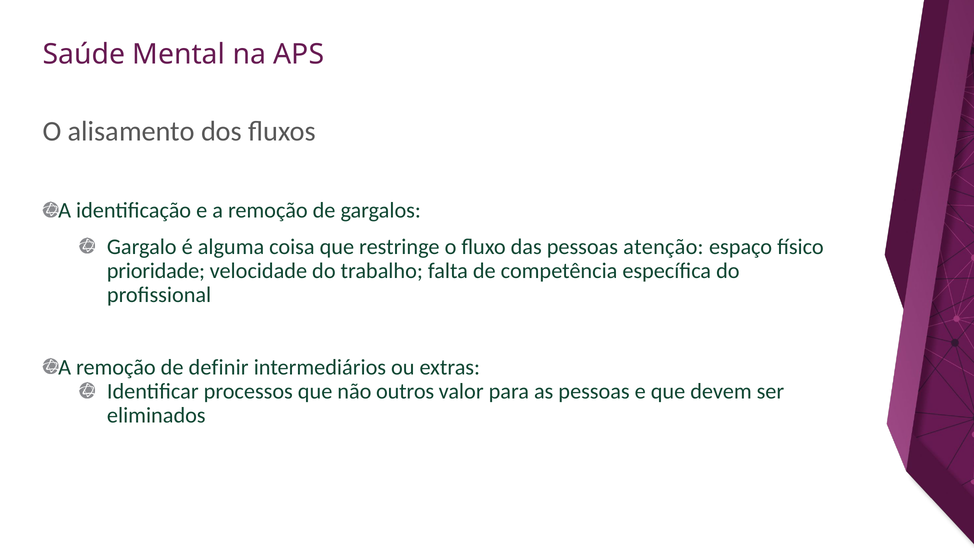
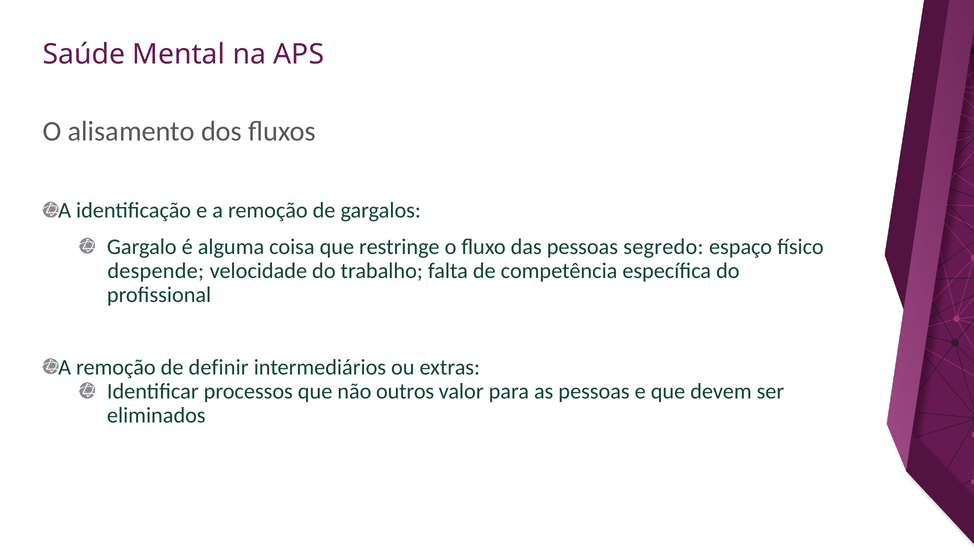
atenção: atenção -> segredo
prioridade: prioridade -> despende
